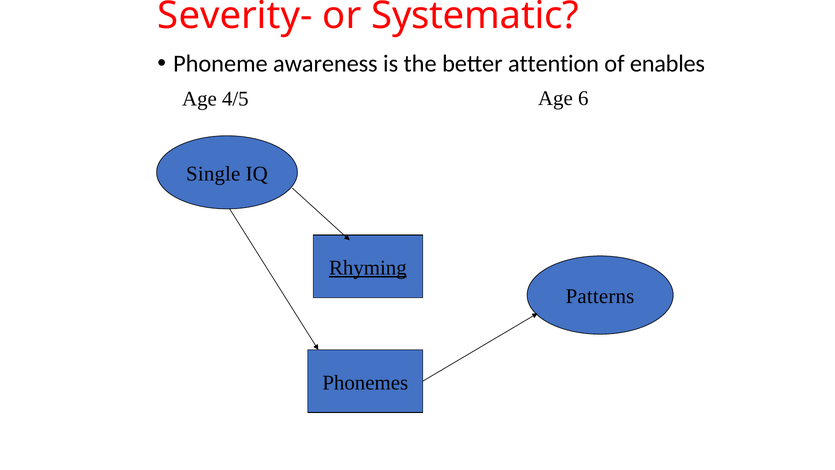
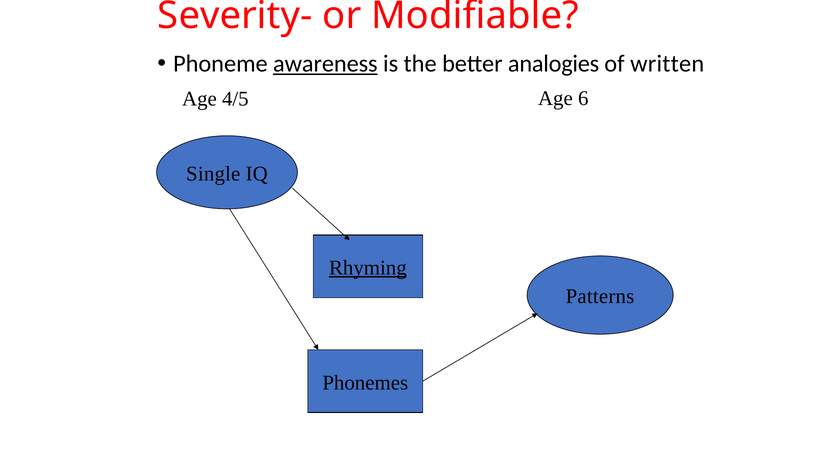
Systematic: Systematic -> Modifiable
awareness underline: none -> present
attention: attention -> analogies
enables: enables -> written
